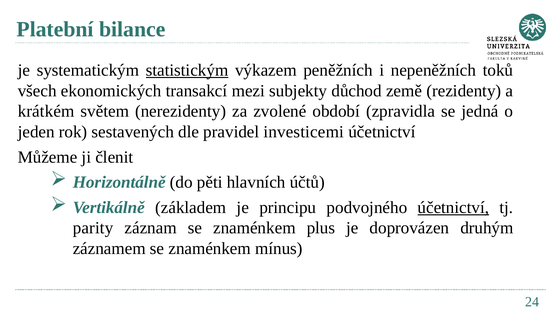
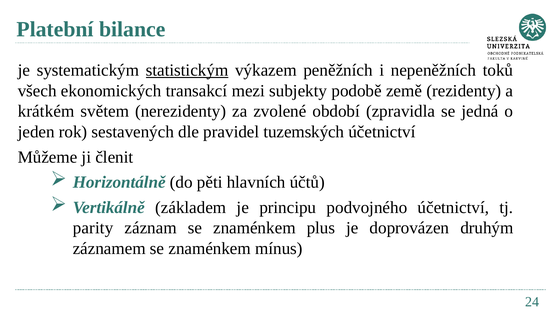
důchod: důchod -> podobě
investicemi: investicemi -> tuzemských
účetnictví at (453, 207) underline: present -> none
